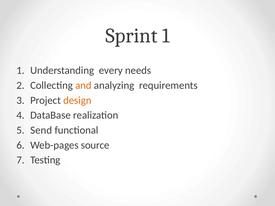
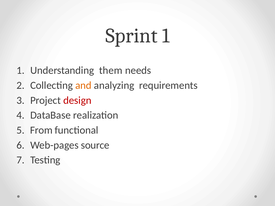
every: every -> them
design colour: orange -> red
Send: Send -> From
